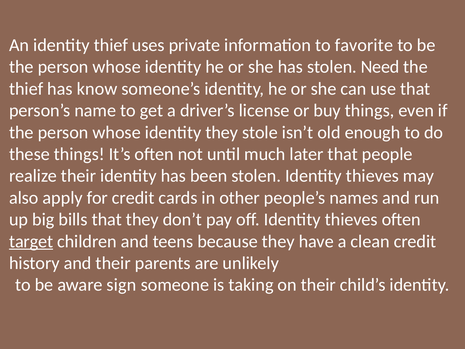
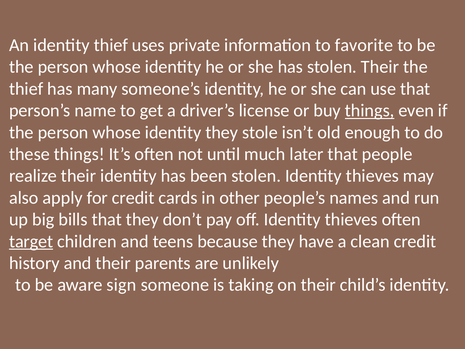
stolen Need: Need -> Their
know: know -> many
things at (370, 111) underline: none -> present
